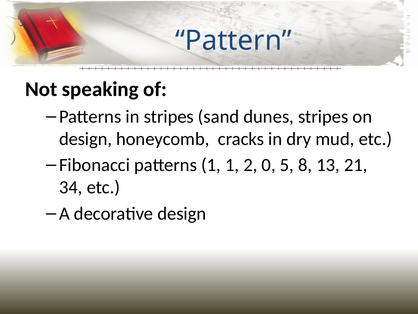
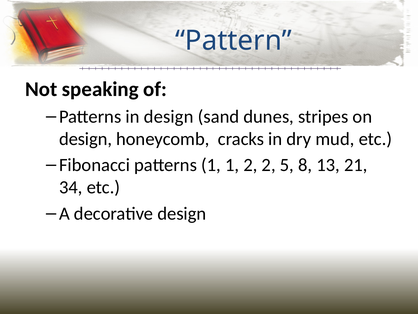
in stripes: stripes -> design
2 0: 0 -> 2
